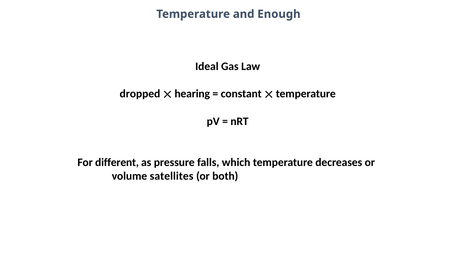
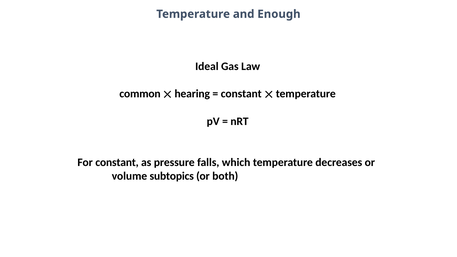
dropped: dropped -> common
For different: different -> constant
satellites: satellites -> subtopics
